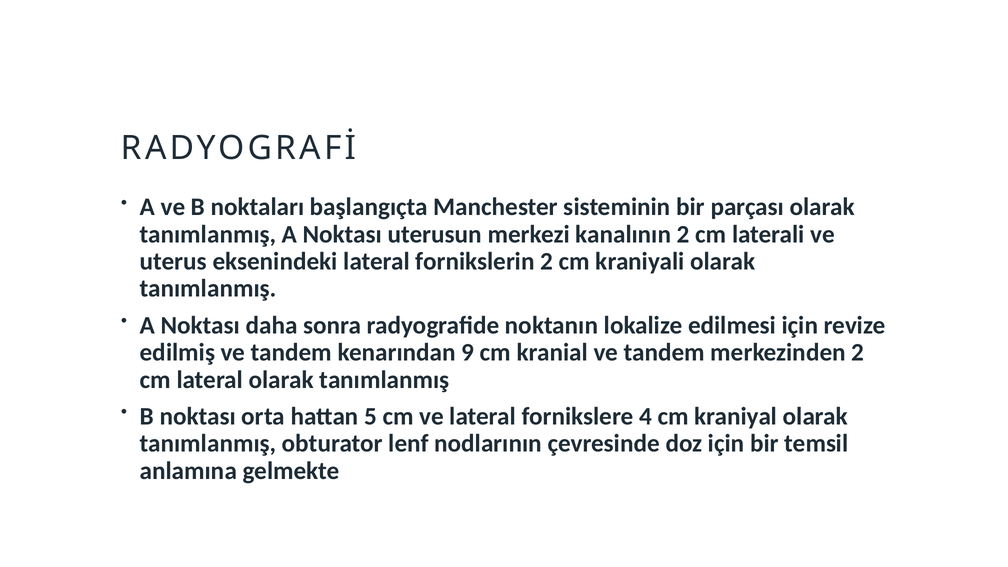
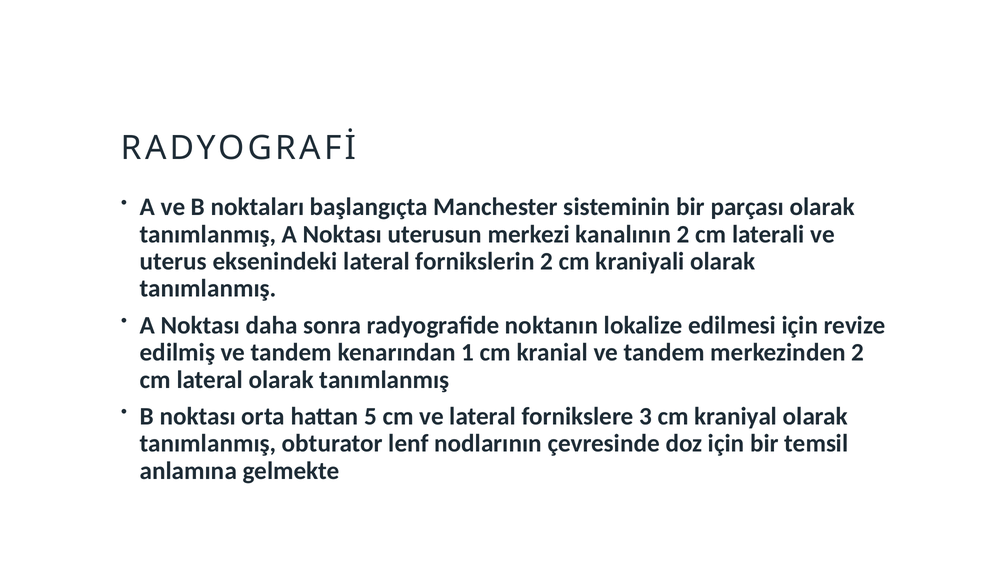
9: 9 -> 1
4: 4 -> 3
